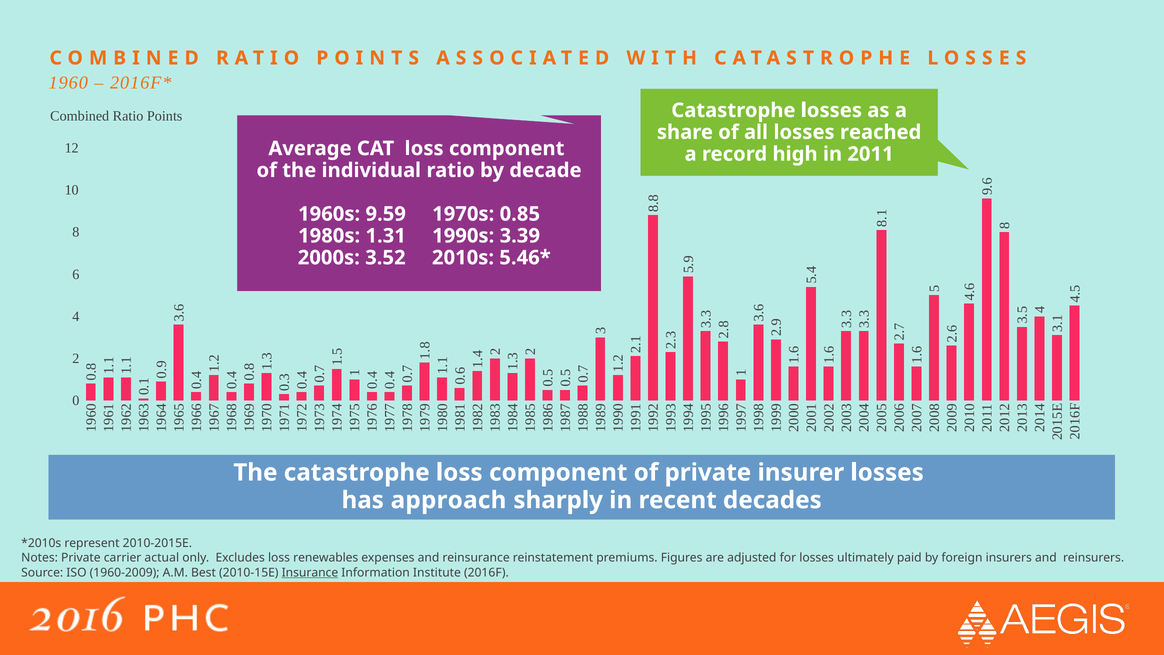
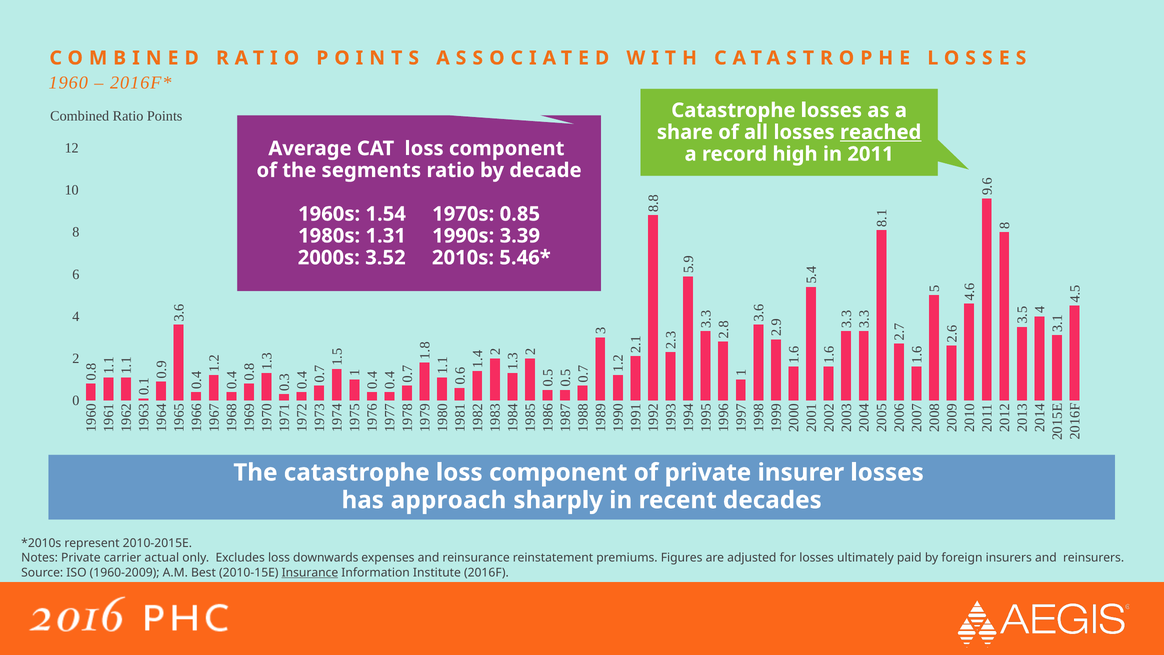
reached underline: none -> present
individual: individual -> segments
9.59: 9.59 -> 1.54
renewables: renewables -> downwards
